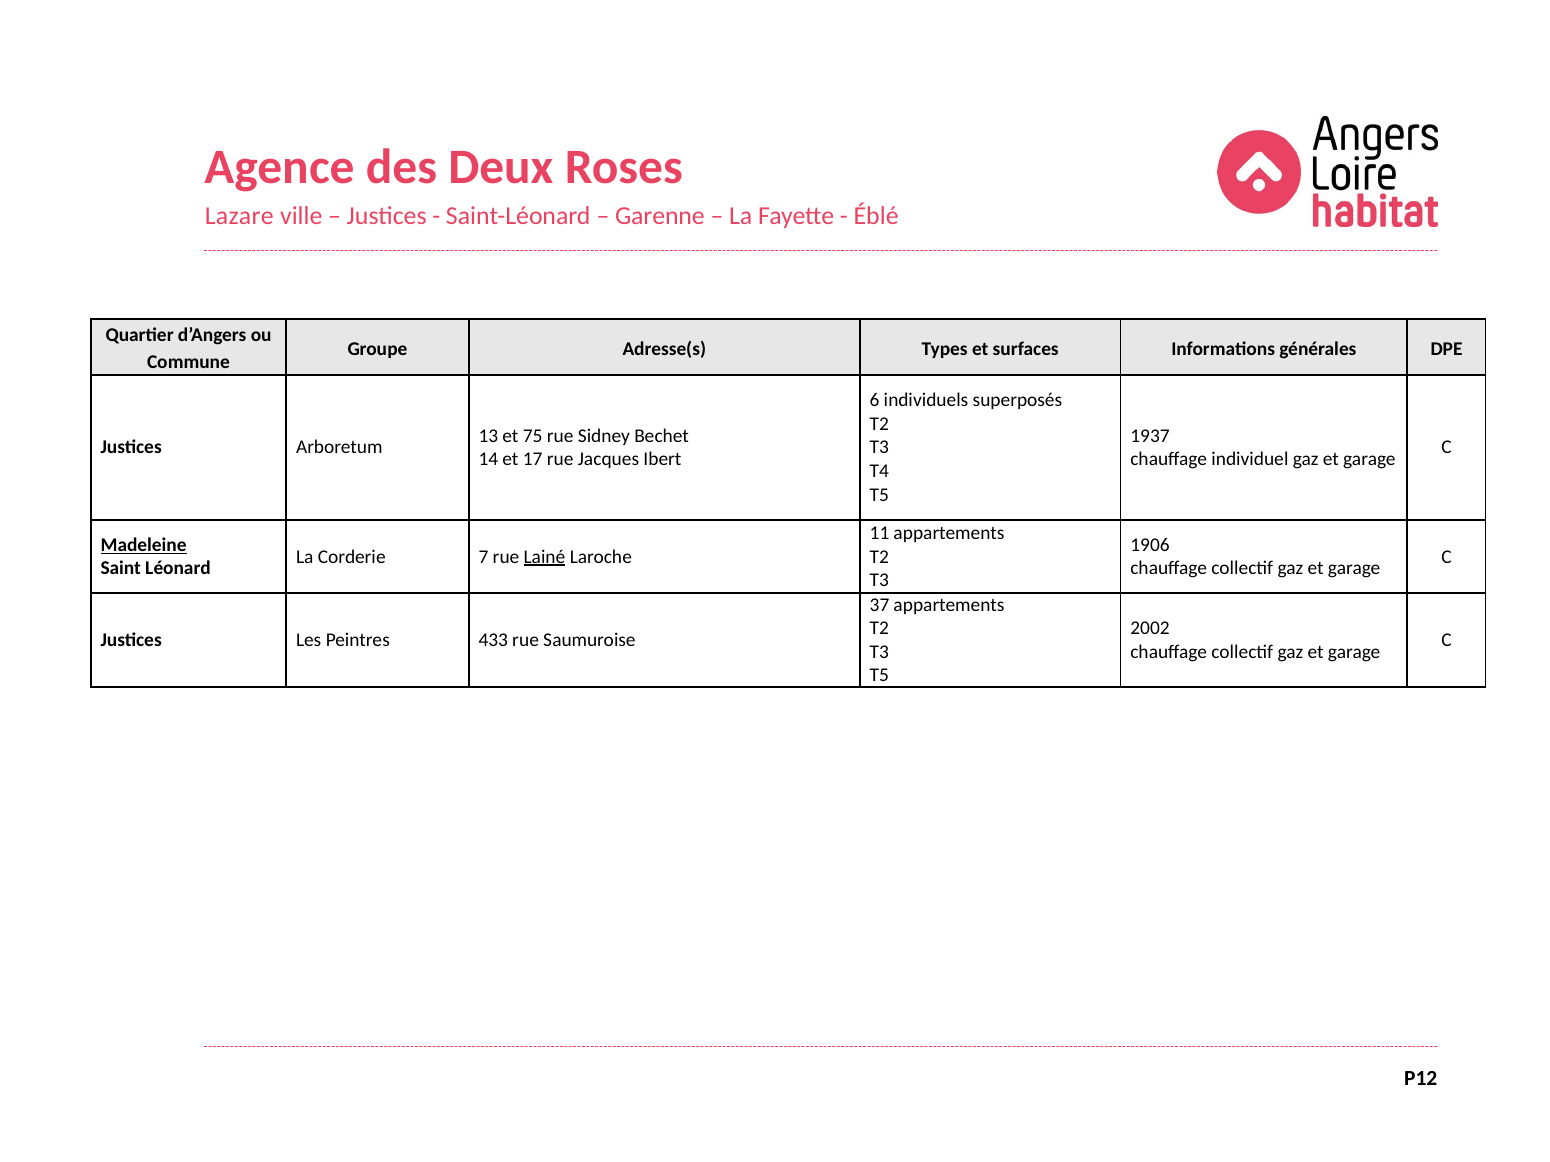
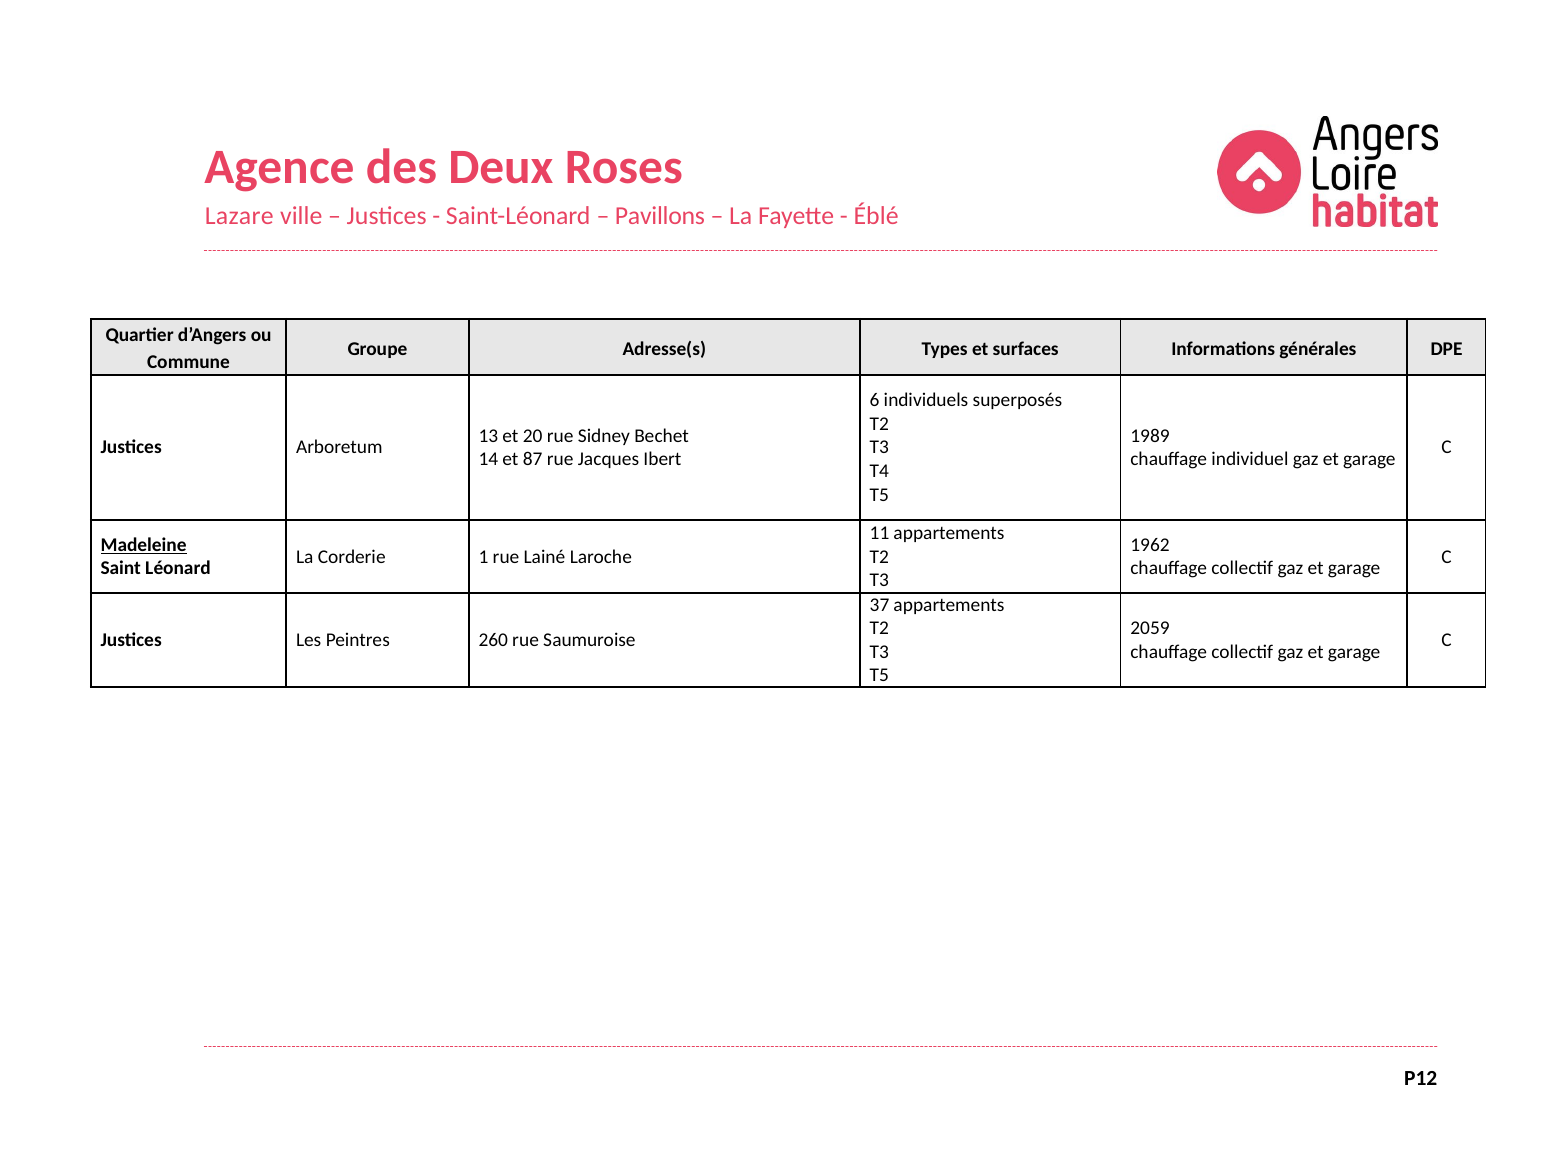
Garenne: Garenne -> Pavillons
75: 75 -> 20
1937: 1937 -> 1989
17: 17 -> 87
1906: 1906 -> 1962
7: 7 -> 1
Lainé underline: present -> none
2002: 2002 -> 2059
433: 433 -> 260
